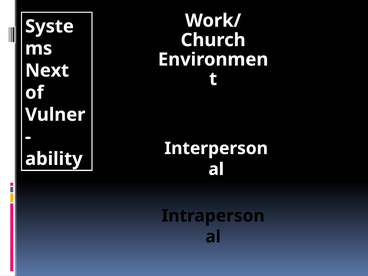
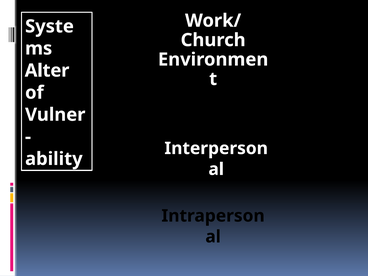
Next: Next -> Alter
